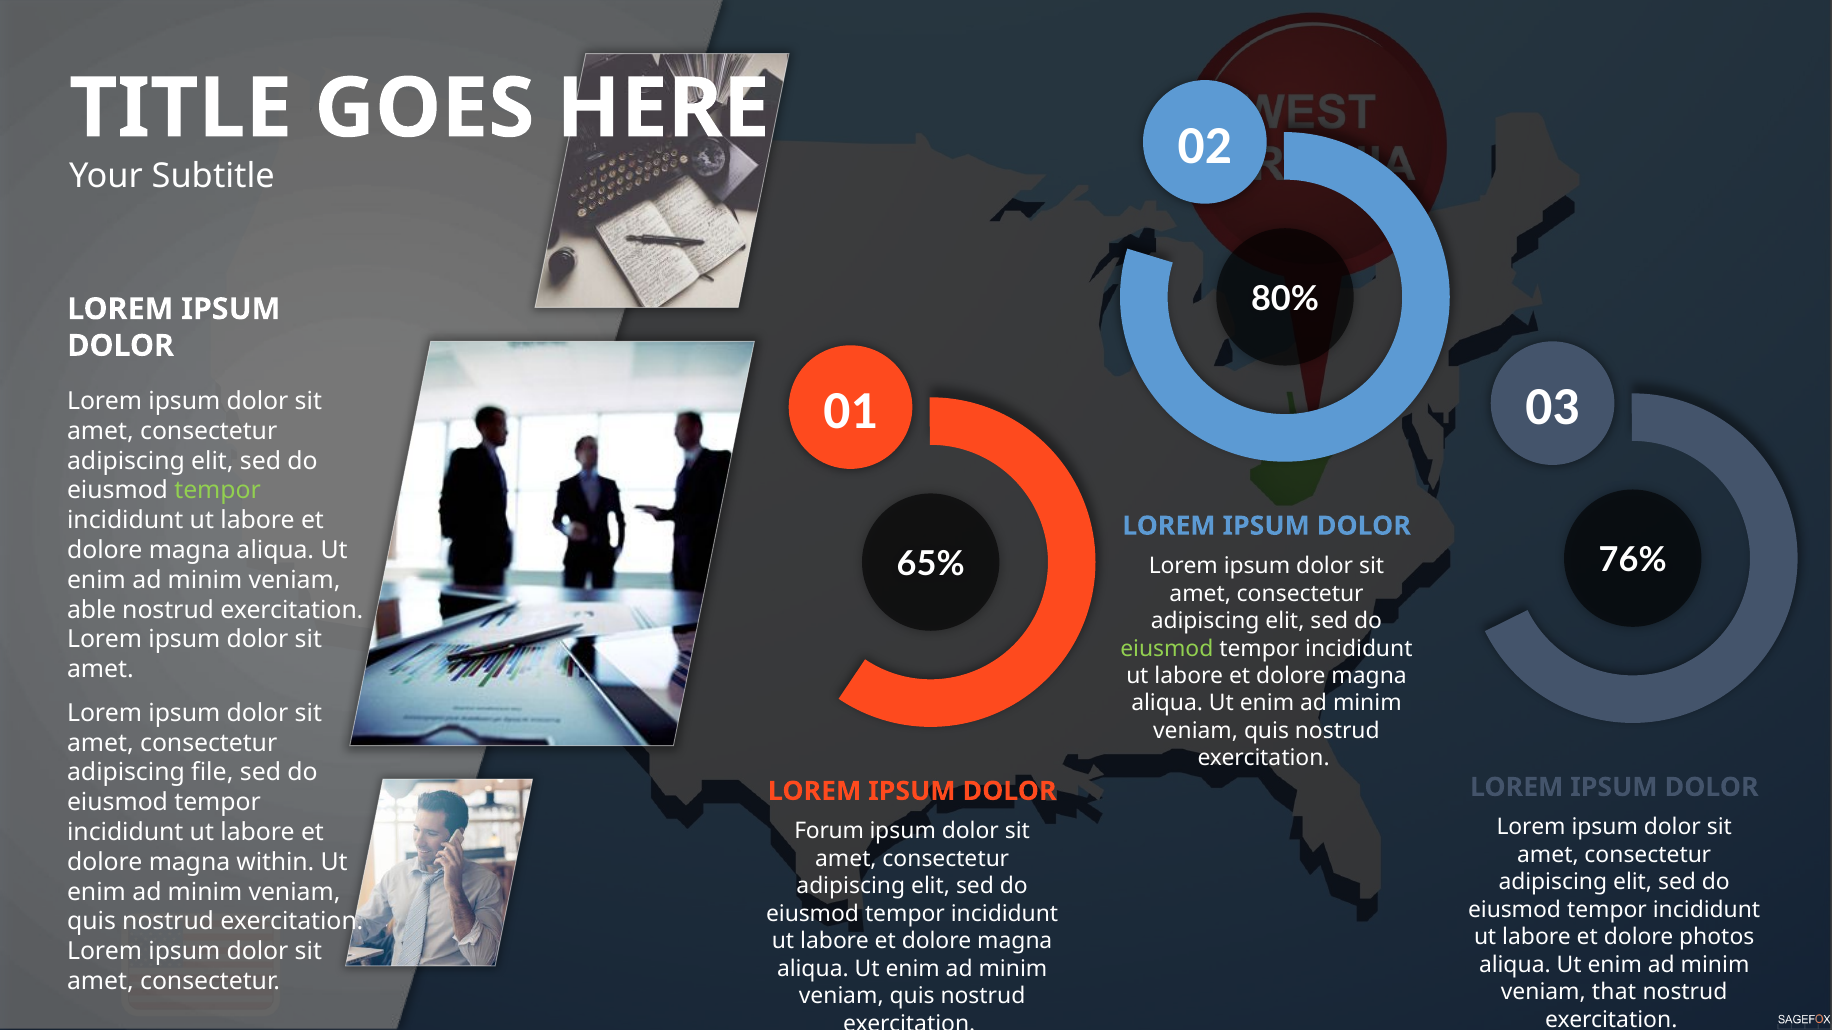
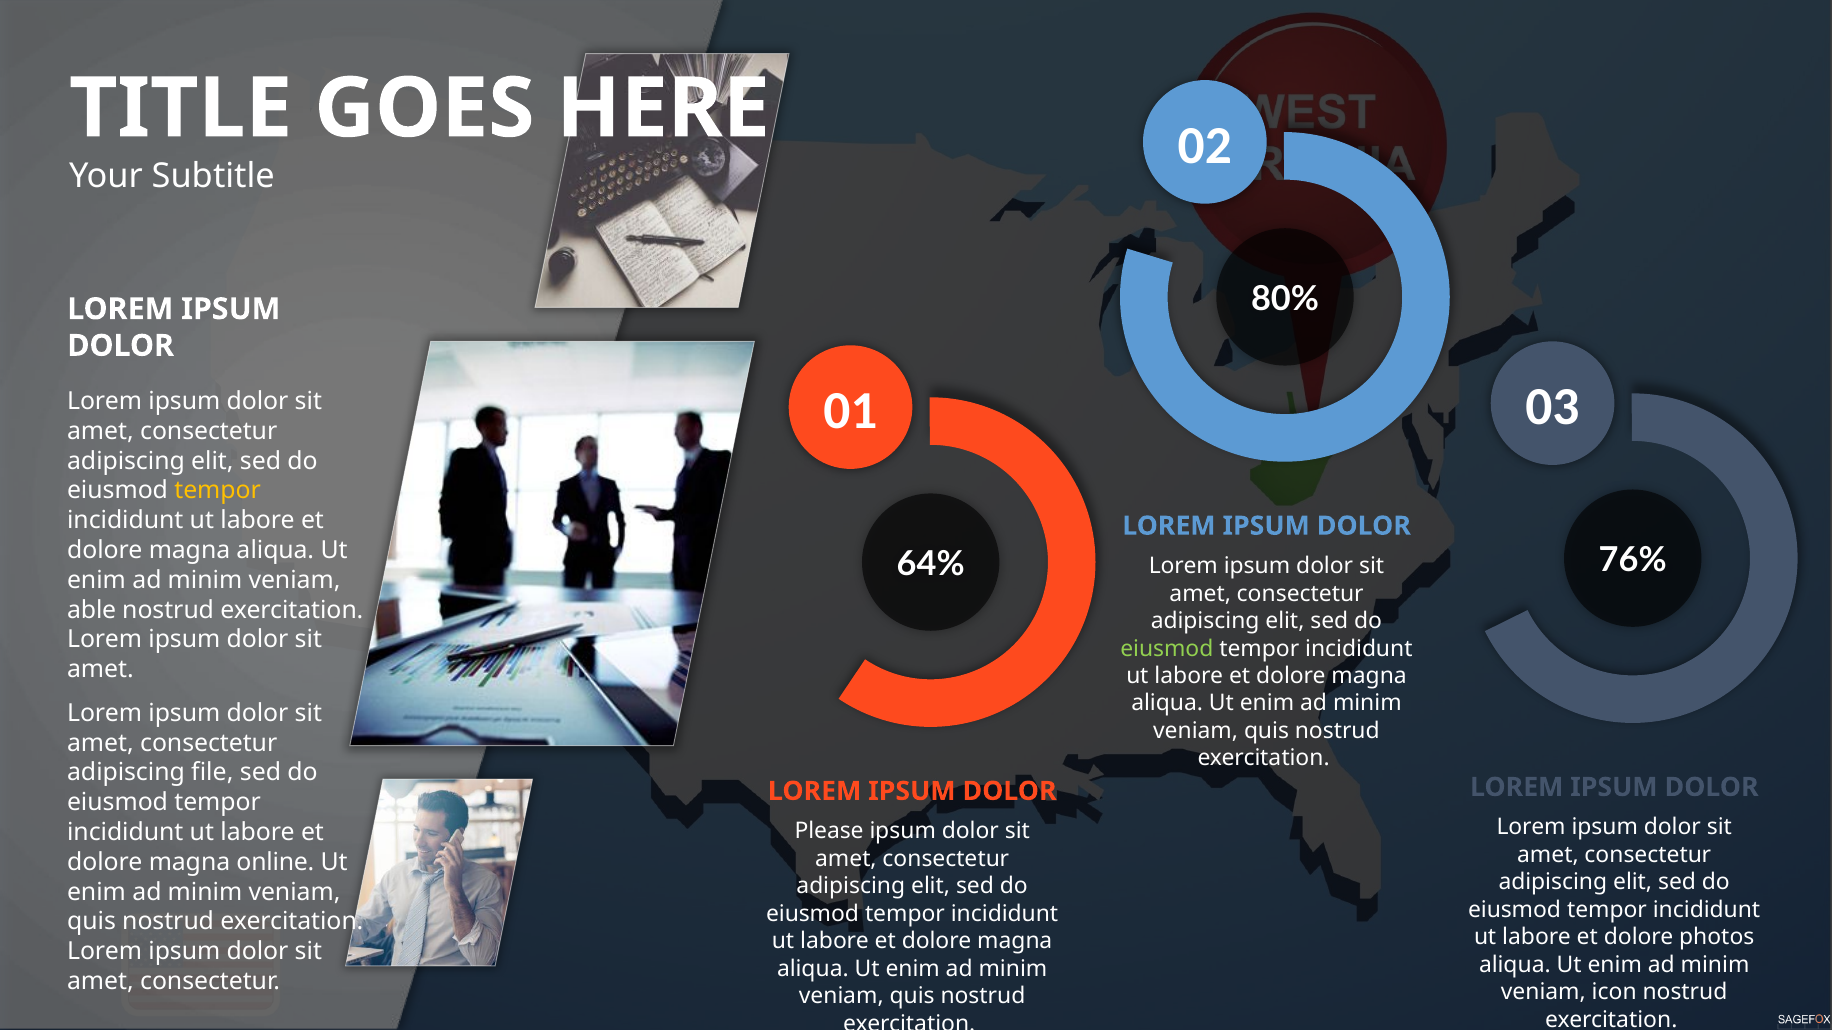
tempor at (218, 491) colour: light green -> yellow
65%: 65% -> 64%
Forum: Forum -> Please
within: within -> online
that: that -> icon
